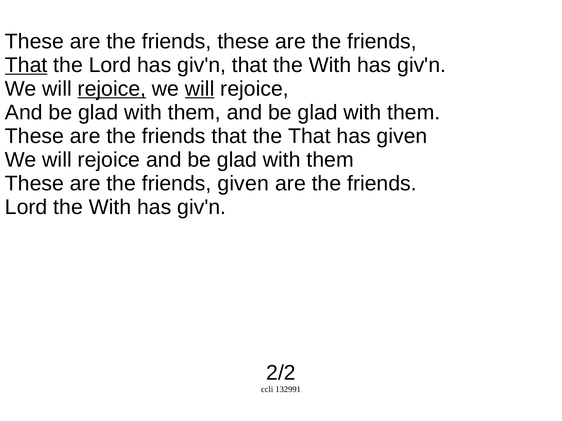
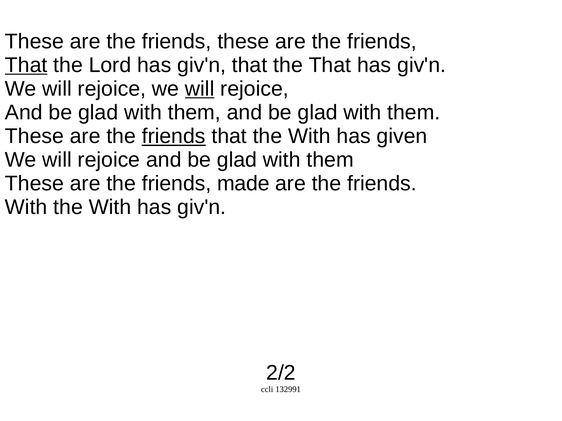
that the With: With -> That
rejoice at (112, 89) underline: present -> none
friends at (174, 136) underline: none -> present
that the That: That -> With
friends given: given -> made
Lord at (26, 207): Lord -> With
